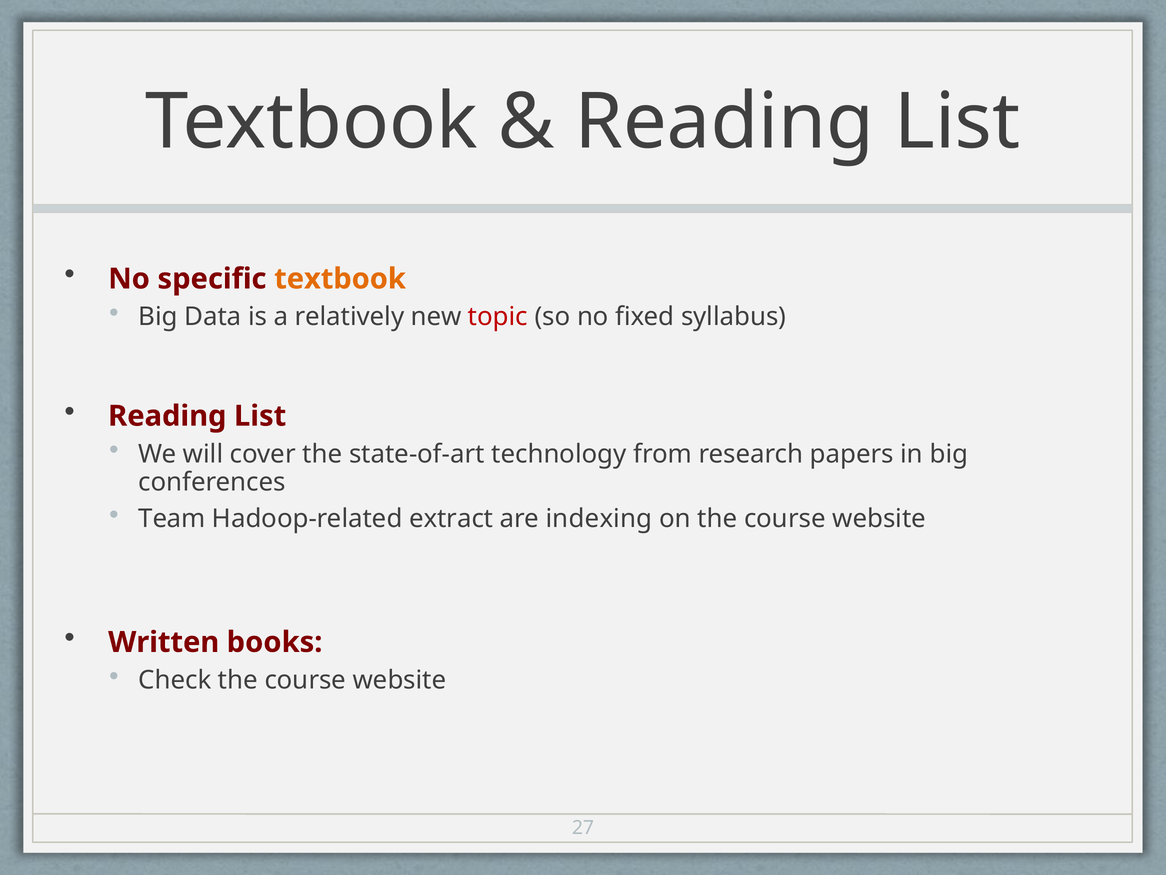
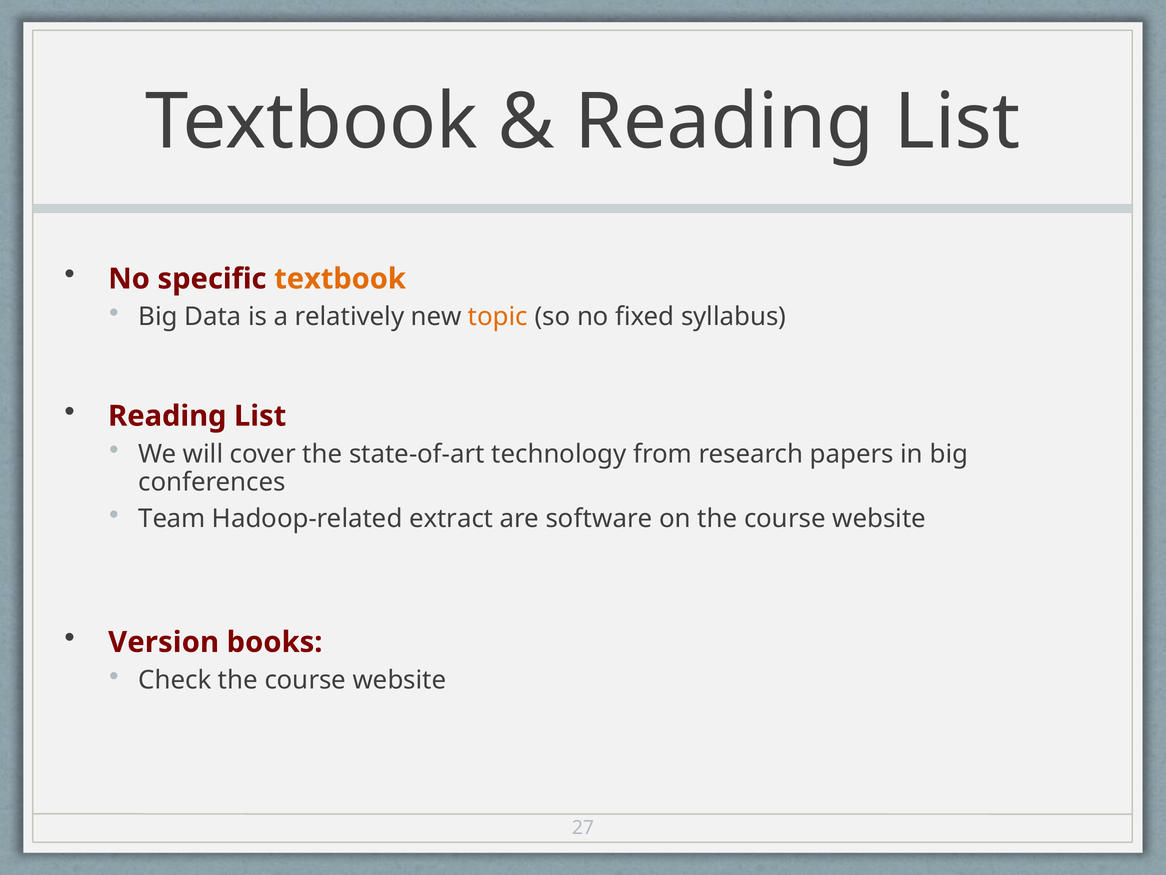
topic colour: red -> orange
indexing: indexing -> software
Written: Written -> Version
